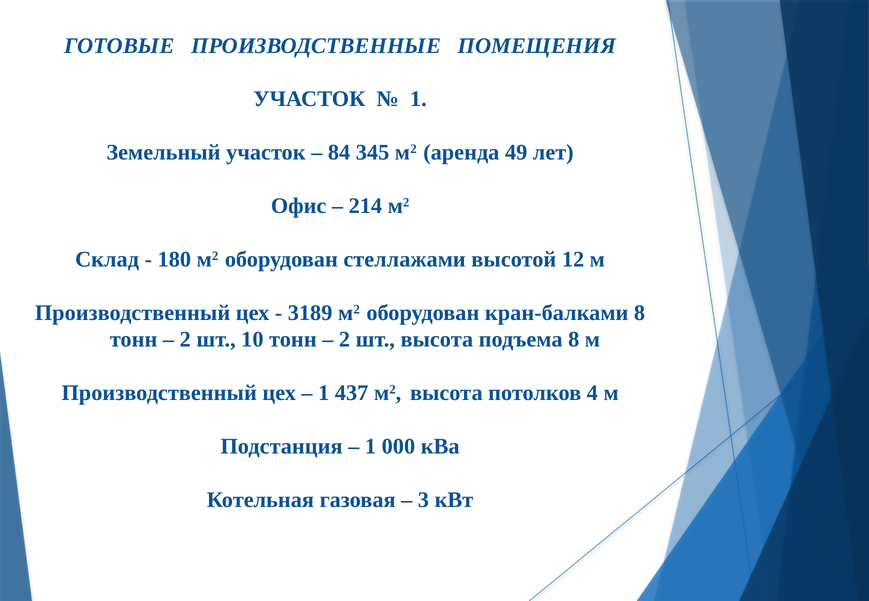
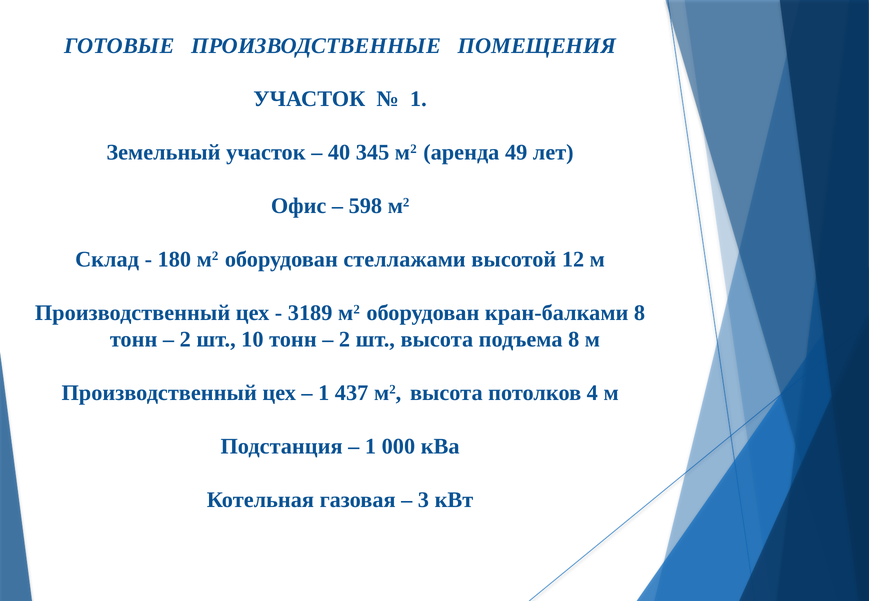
84: 84 -> 40
214: 214 -> 598
